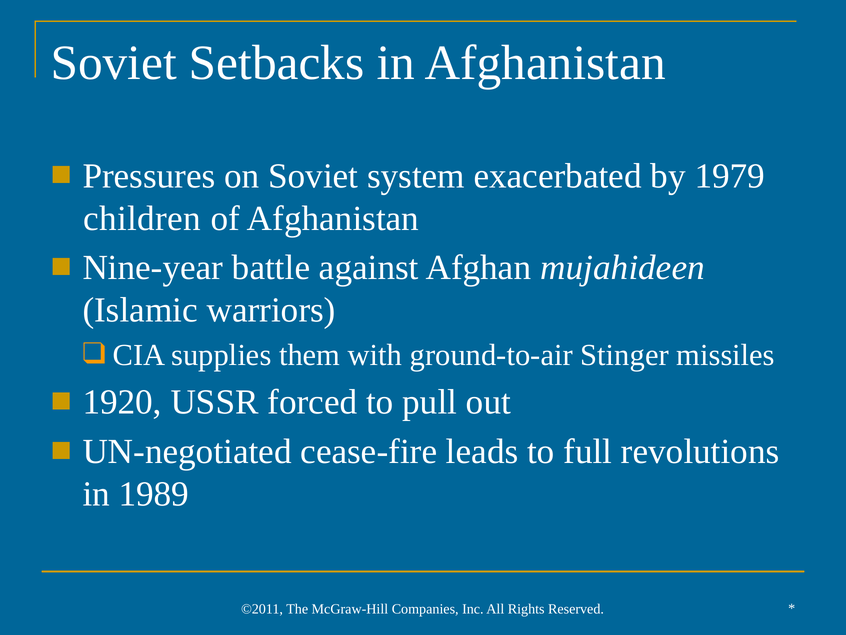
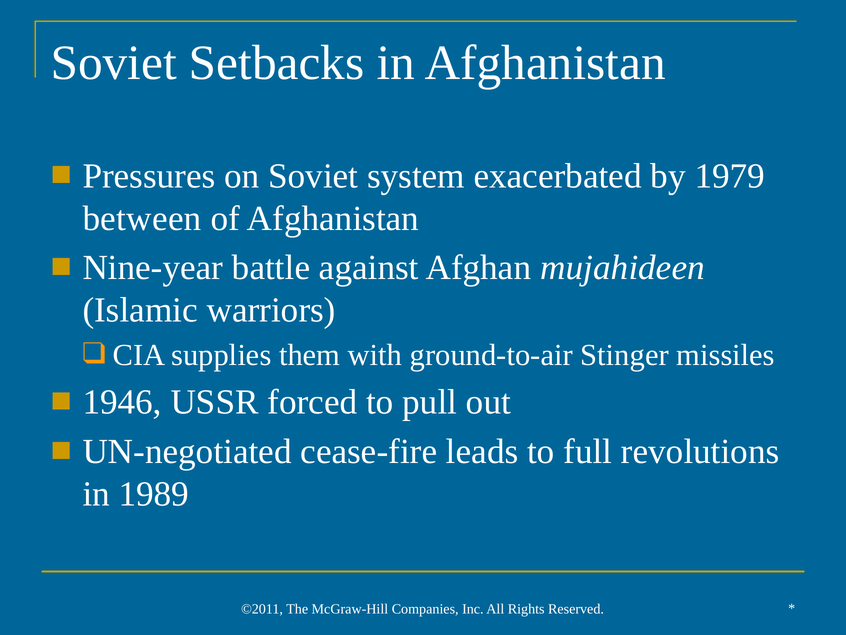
children: children -> between
1920: 1920 -> 1946
